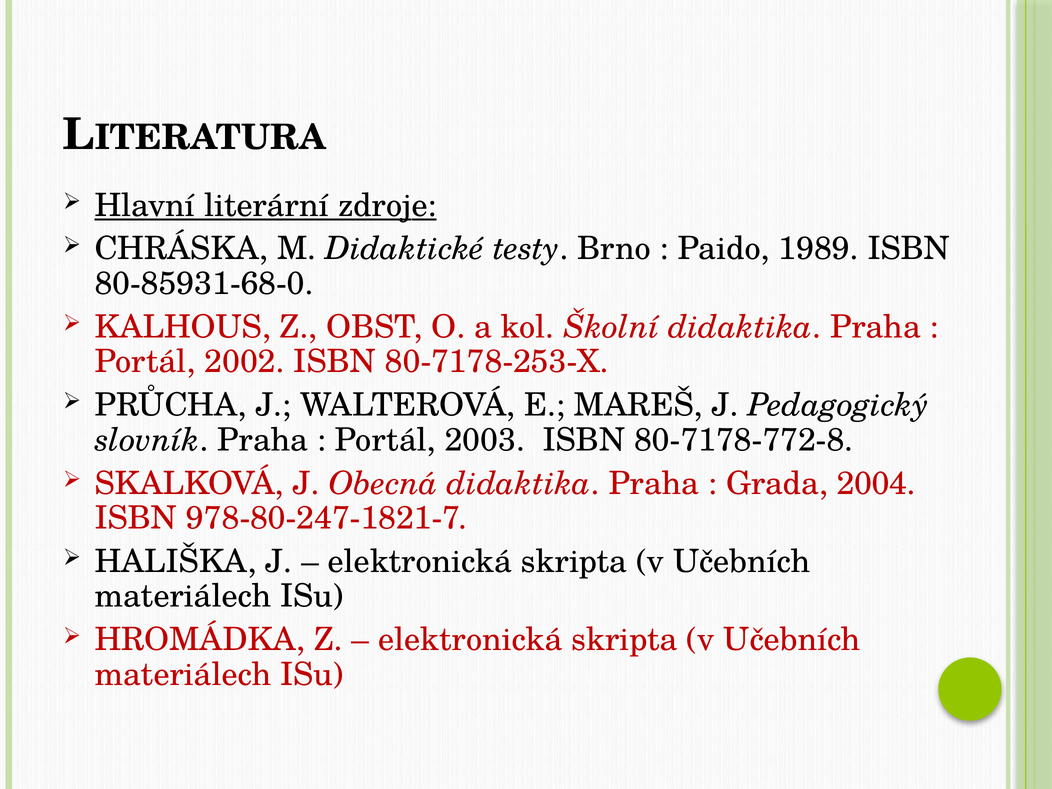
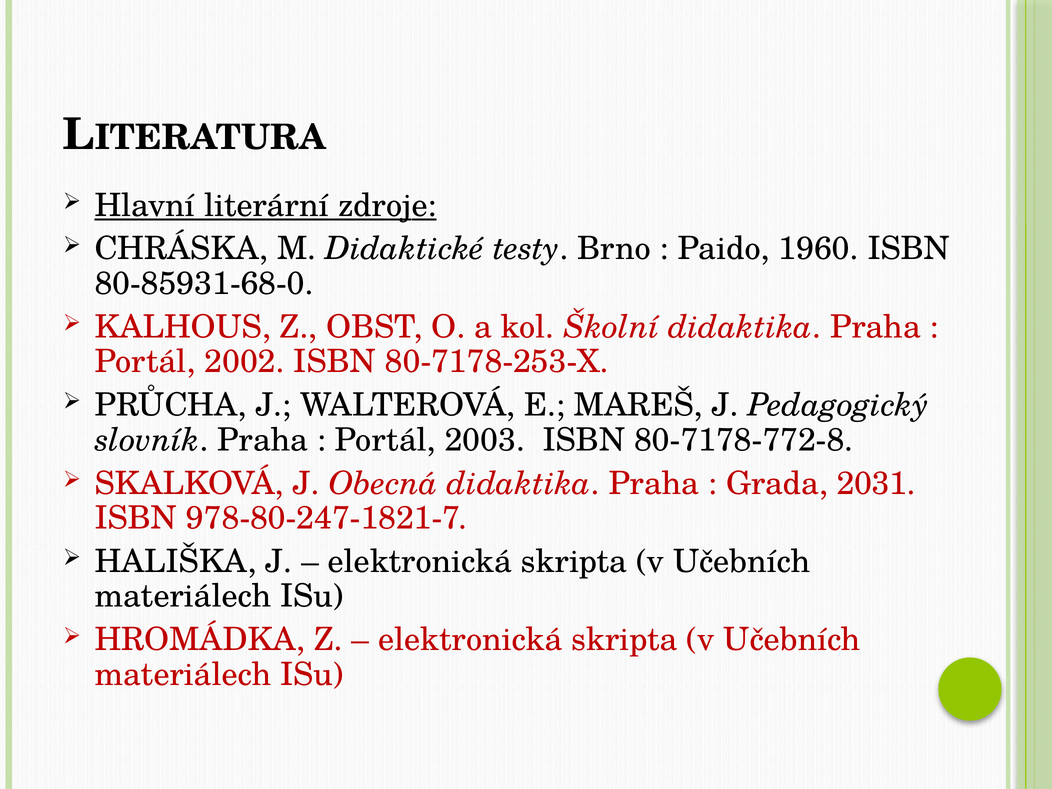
1989: 1989 -> 1960
2004: 2004 -> 2031
